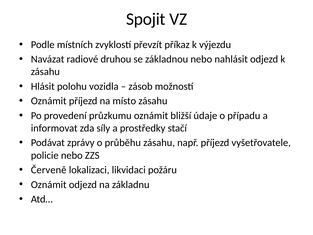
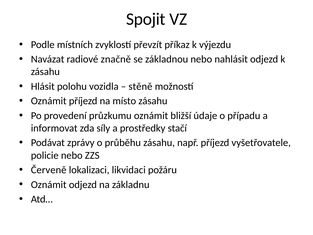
druhou: druhou -> značně
zásob: zásob -> stěně
